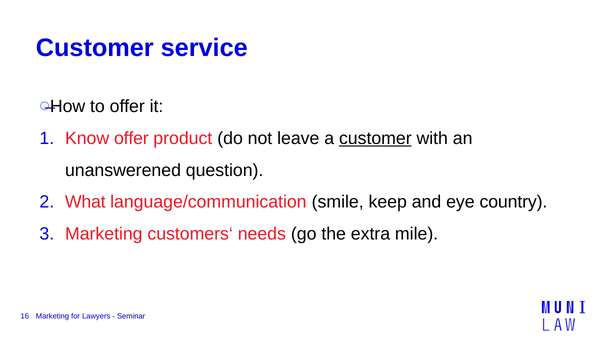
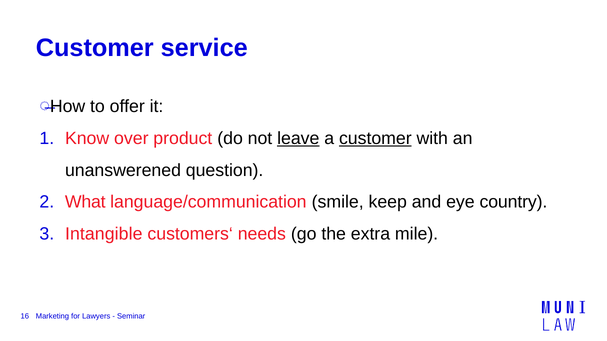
Know offer: offer -> over
leave underline: none -> present
Marketing at (104, 234): Marketing -> Intangible
